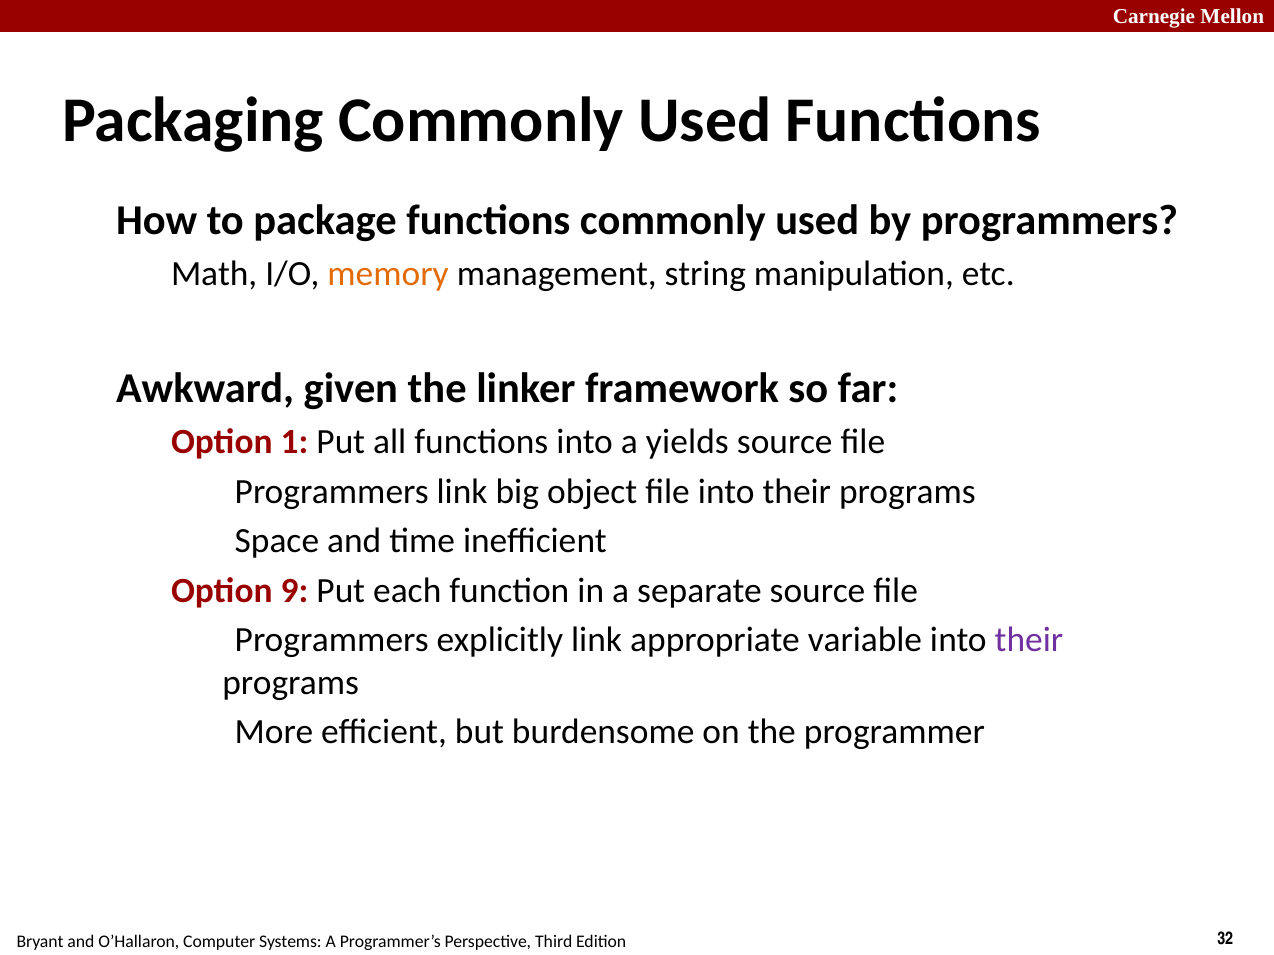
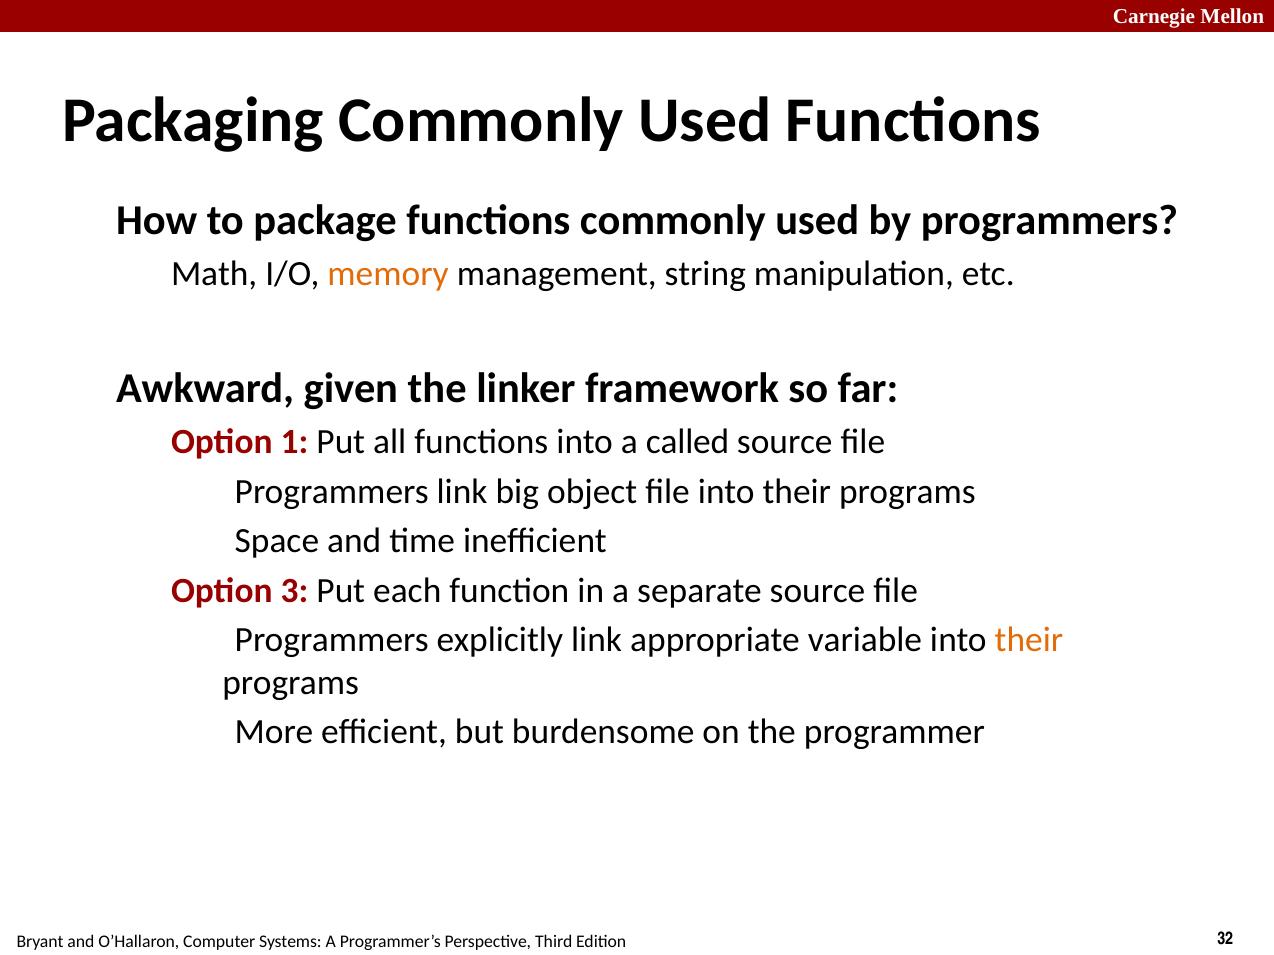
yields: yields -> called
9: 9 -> 3
their at (1029, 641) colour: purple -> orange
